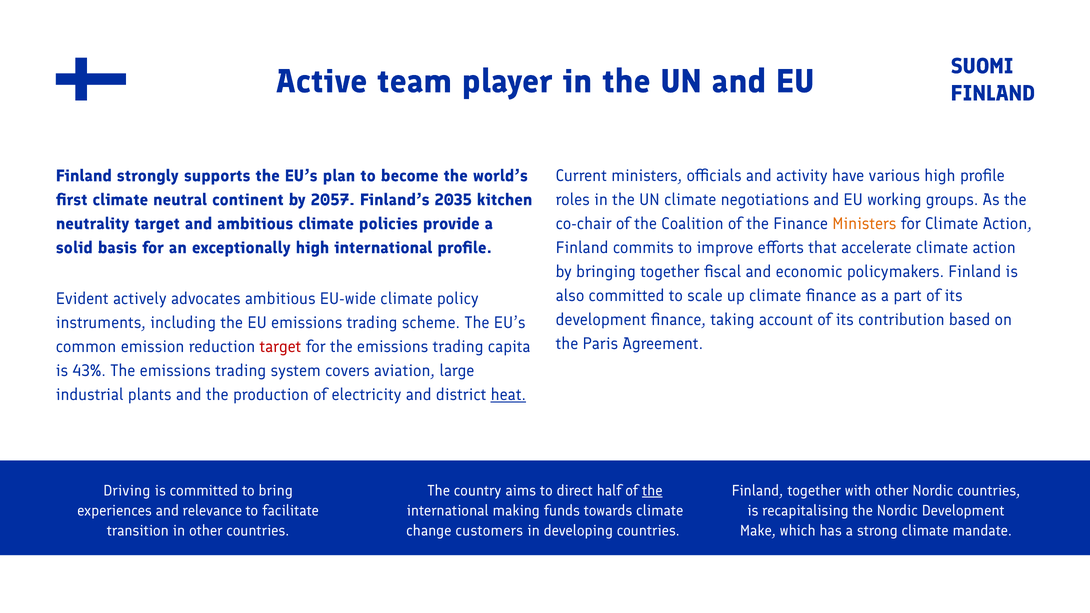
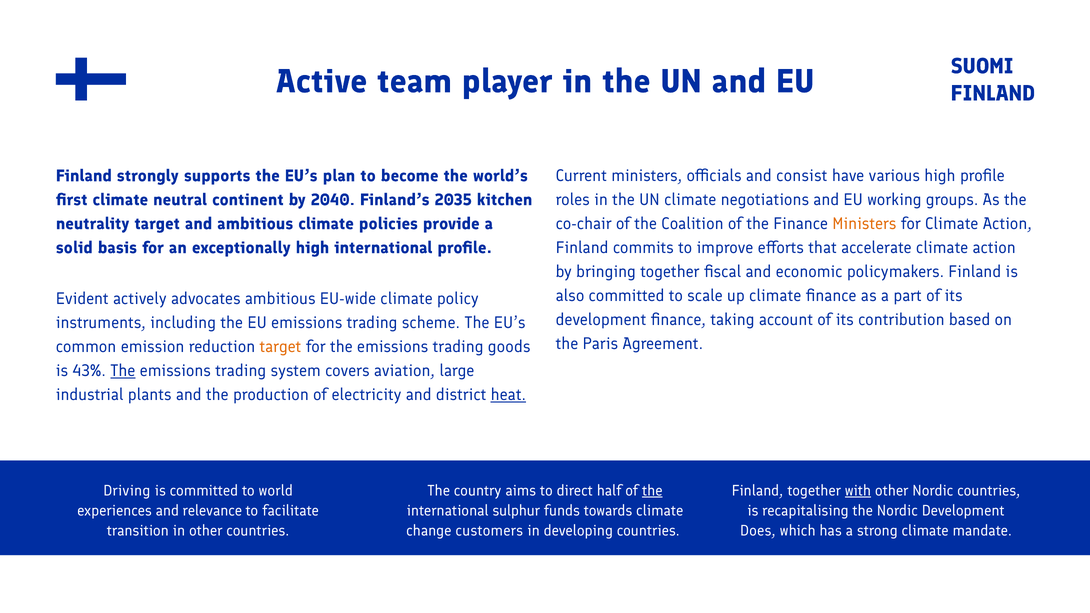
activity: activity -> consist
2057: 2057 -> 2040
target at (280, 347) colour: red -> orange
capita: capita -> goods
The at (123, 371) underline: none -> present
bring: bring -> world
with underline: none -> present
making: making -> sulphur
Make: Make -> Does
